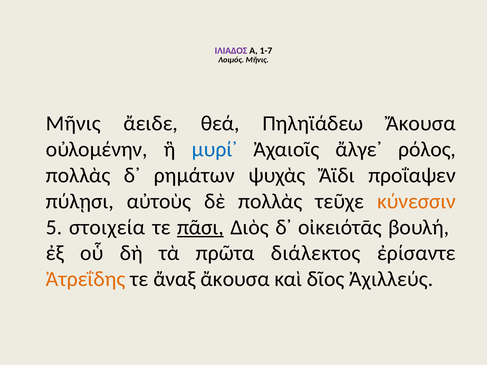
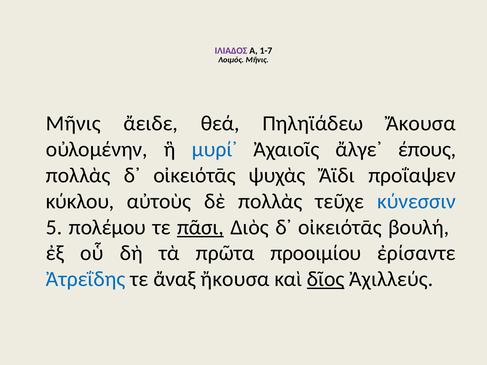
ρόλος: ρόλος -> έπους
πολλὰς δ᾽ ρημάτων: ρημάτων -> οἰκειότᾱς
πύλῃσι: πύλῃσι -> κύκλου
κύνεσσιν colour: orange -> blue
στοιχεία: στοιχεία -> πολέμου
διάλεκτος: διάλεκτος -> προοιμίου
Ἀτρεΐδης colour: orange -> blue
ἄναξ ἄκουσα: ἄκουσα -> ἤκουσα
δῖος underline: none -> present
